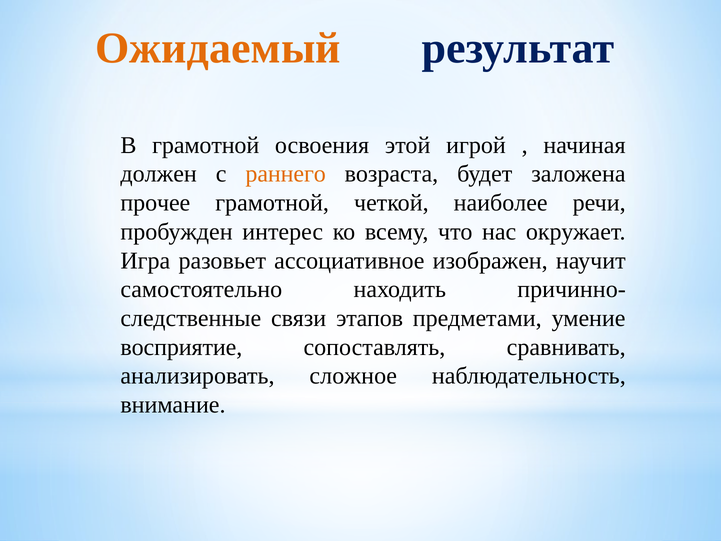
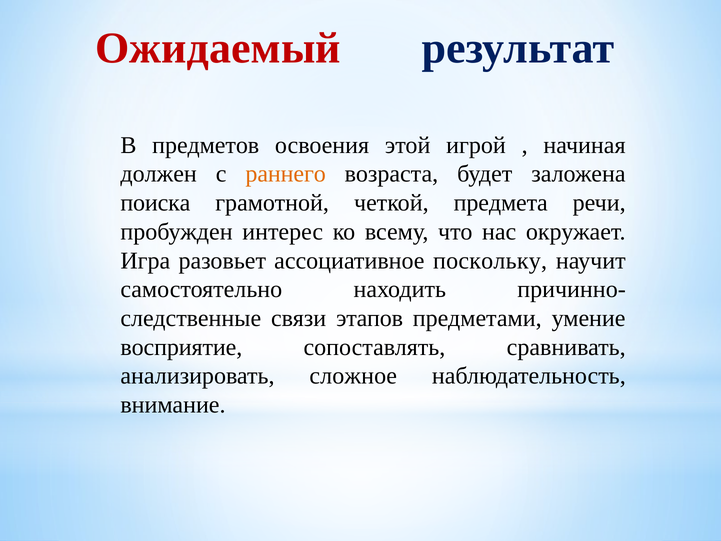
Ожидаемый colour: orange -> red
В грамотной: грамотной -> предметов
прочее: прочее -> поиска
наиболее: наиболее -> предмета
изображен: изображен -> поскольку
